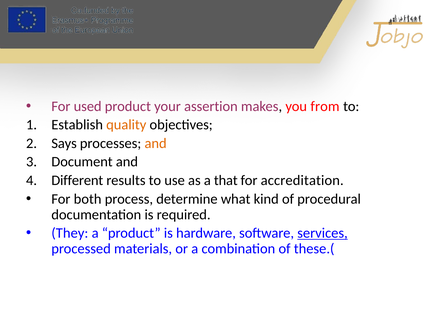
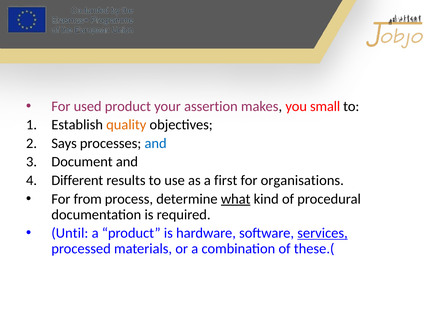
from: from -> small
and at (156, 143) colour: orange -> blue
that: that -> first
accreditation: accreditation -> organisations
both: both -> from
what underline: none -> present
They: They -> Until
